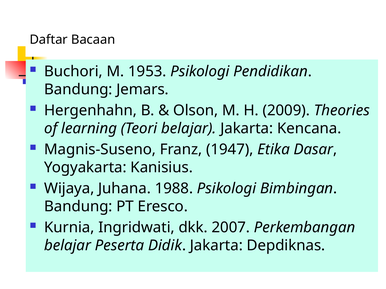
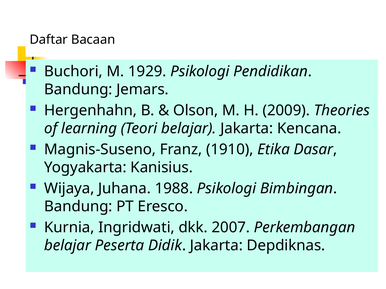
1953: 1953 -> 1929
1947: 1947 -> 1910
